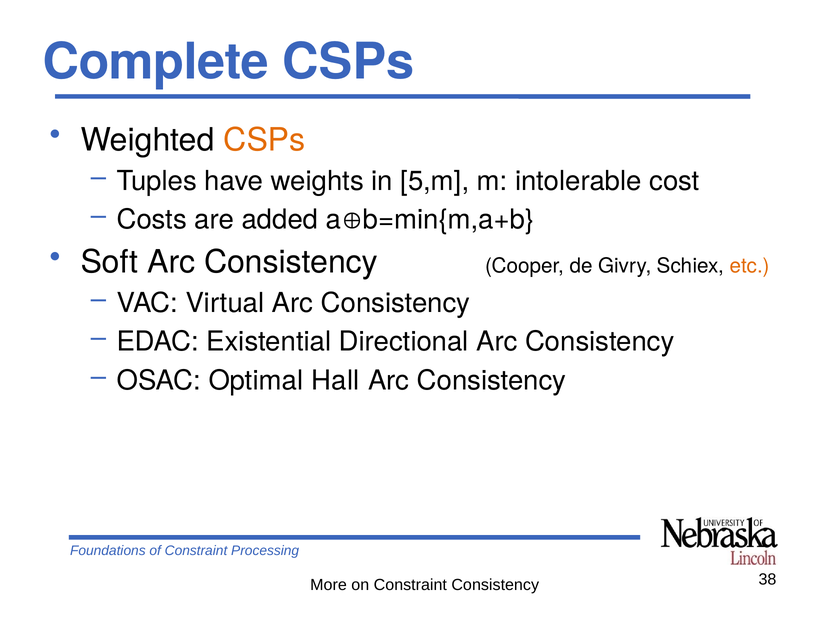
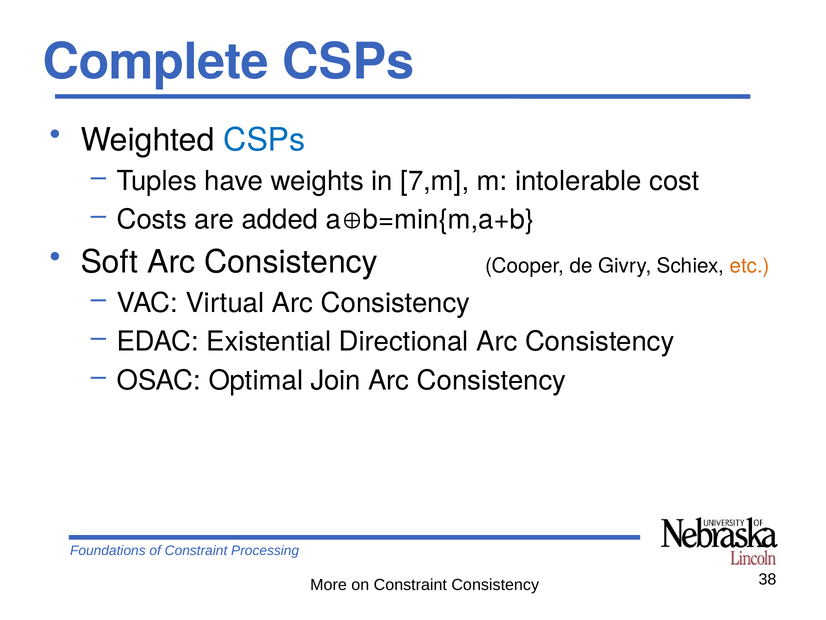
CSPs at (264, 140) colour: orange -> blue
5,m: 5,m -> 7,m
Hall: Hall -> Join
